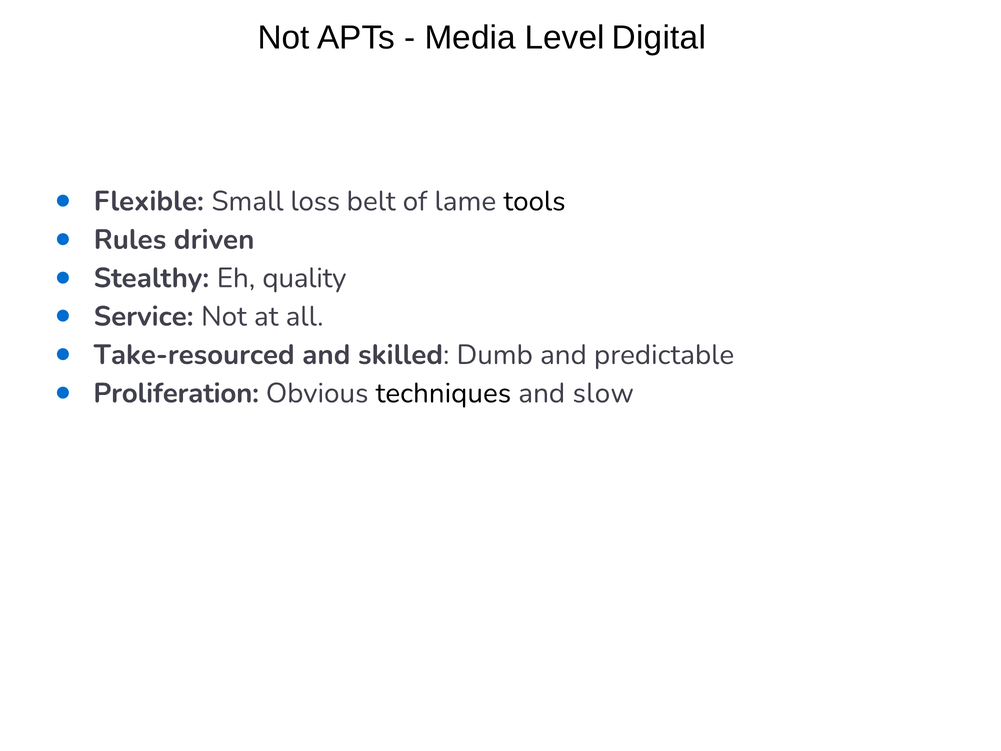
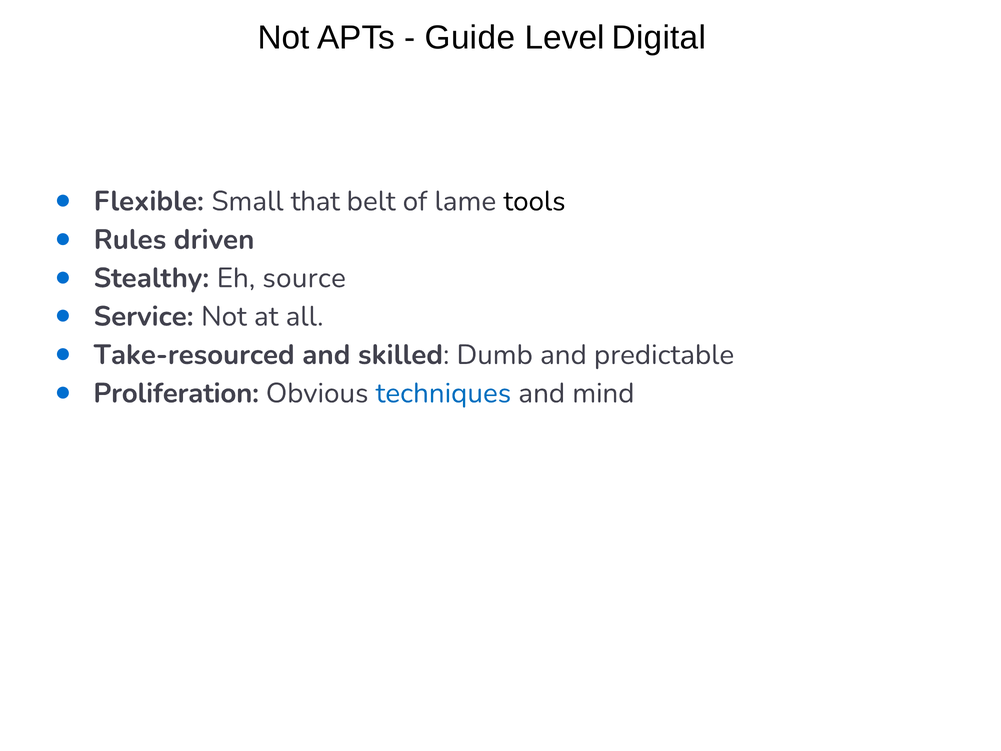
Media: Media -> Guide
loss: loss -> that
quality: quality -> source
techniques colour: black -> blue
slow: slow -> mind
